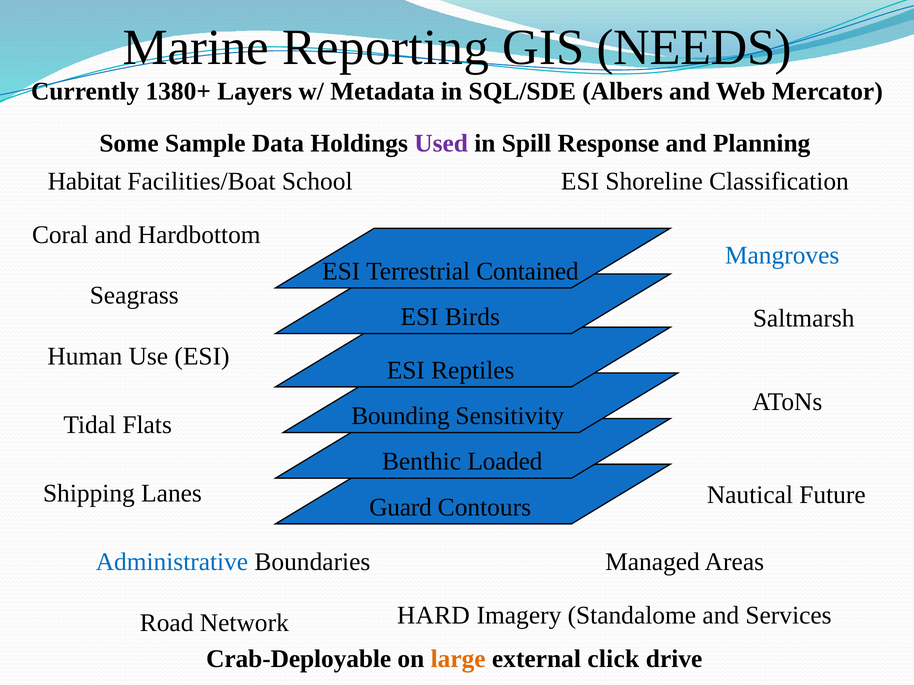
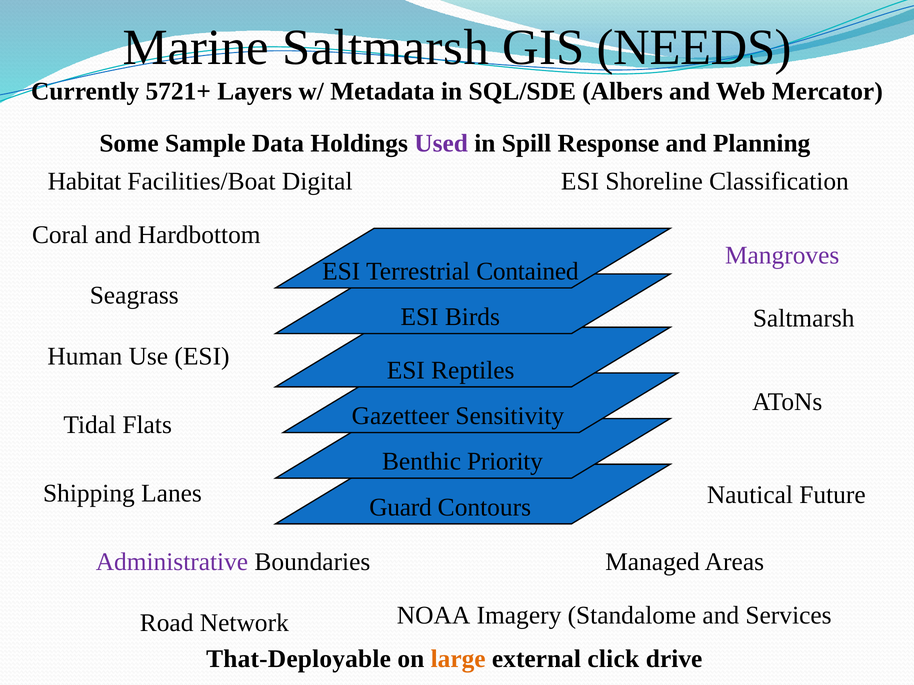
Marine Reporting: Reporting -> Saltmarsh
1380+: 1380+ -> 5721+
School: School -> Digital
Mangroves colour: blue -> purple
Bounding: Bounding -> Gazetteer
Loaded: Loaded -> Priority
Administrative colour: blue -> purple
HARD: HARD -> NOAA
Crab-Deployable: Crab-Deployable -> That-Deployable
